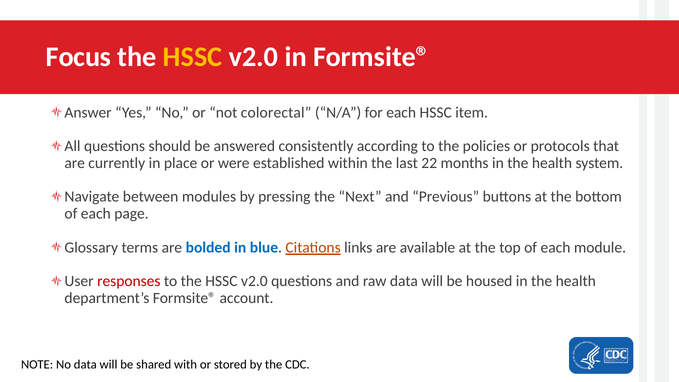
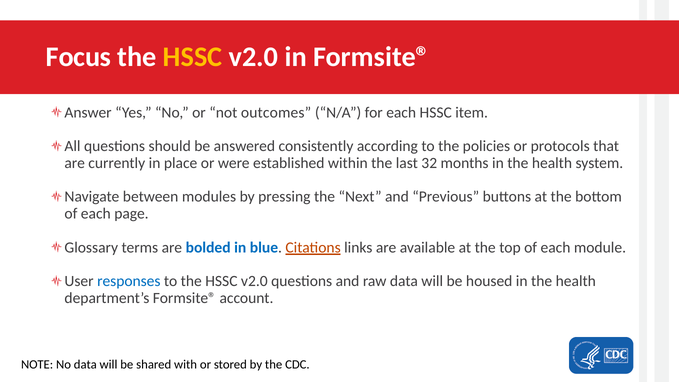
colorectal: colorectal -> outcomes
22: 22 -> 32
responses colour: red -> blue
